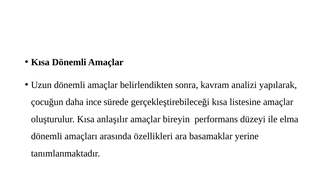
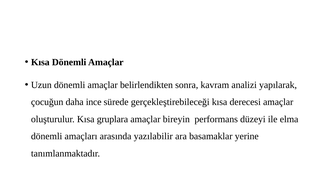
listesine: listesine -> derecesi
anlaşılır: anlaşılır -> gruplara
özellikleri: özellikleri -> yazılabilir
